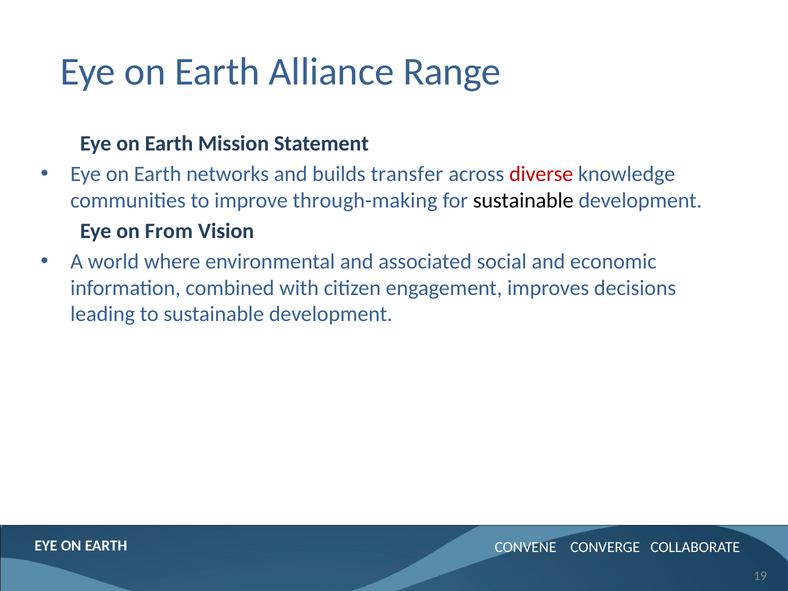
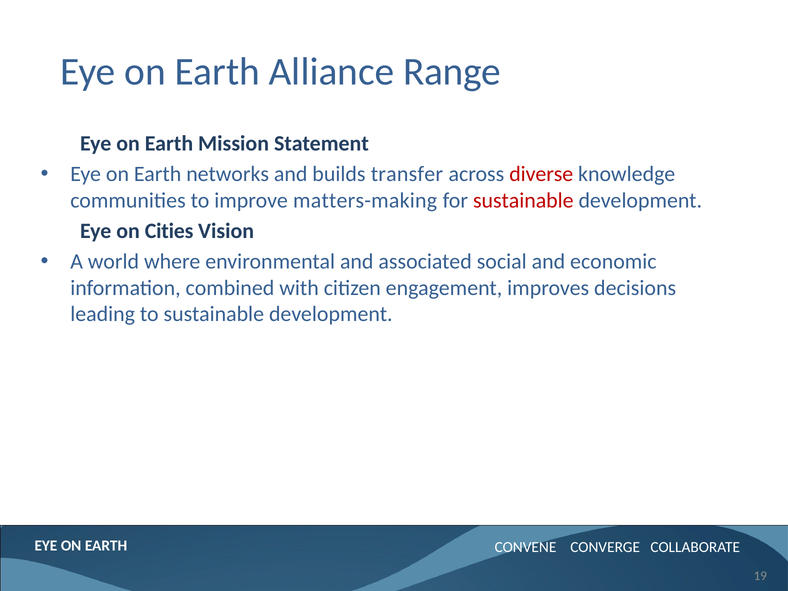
through-making: through-making -> matters-making
sustainable at (523, 200) colour: black -> red
From: From -> Cities
